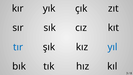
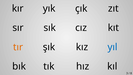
tır colour: blue -> orange
